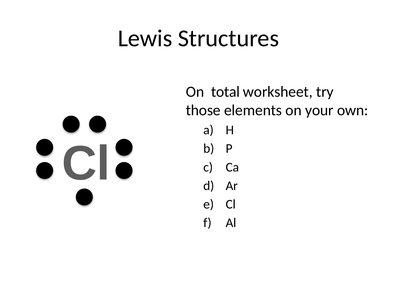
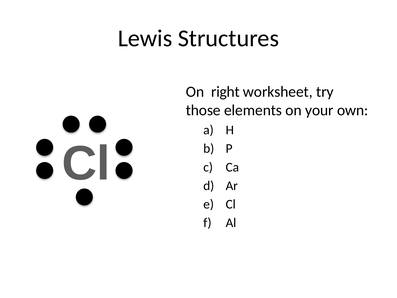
total: total -> right
